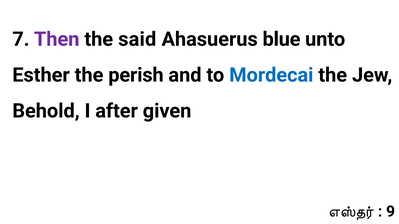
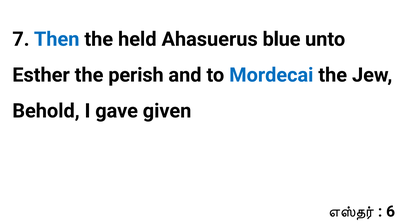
Then colour: purple -> blue
said: said -> held
after: after -> gave
9: 9 -> 6
